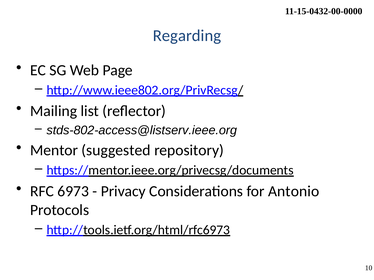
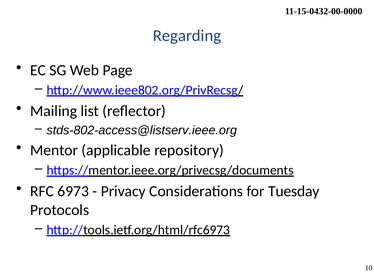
suggested: suggested -> applicable
Antonio: Antonio -> Tuesday
